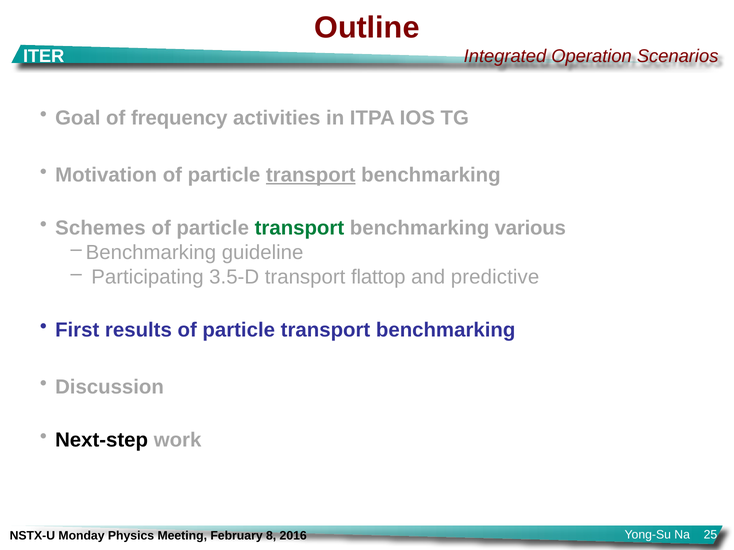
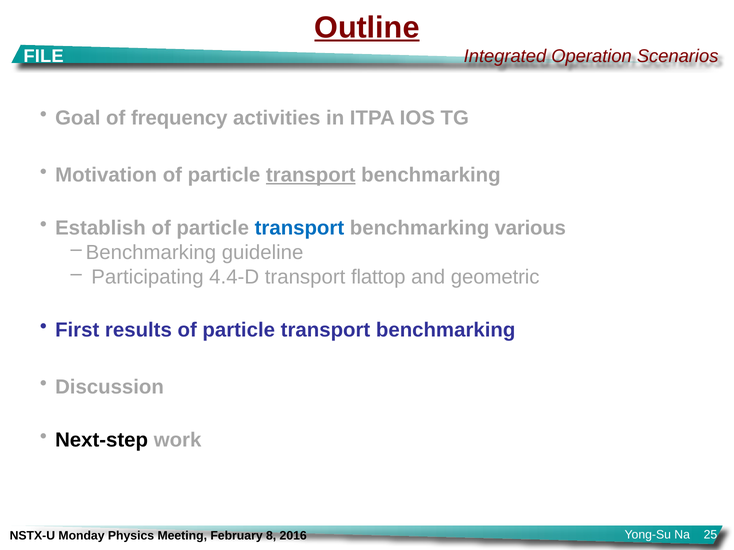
Outline underline: none -> present
ITER: ITER -> FILE
Schemes: Schemes -> Establish
transport at (299, 228) colour: green -> blue
3.5-D: 3.5-D -> 4.4-D
predictive: predictive -> geometric
